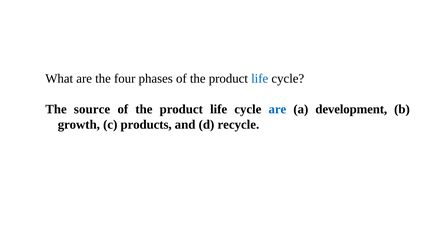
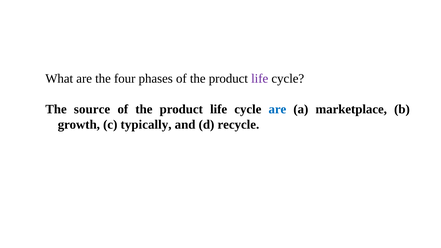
life at (260, 78) colour: blue -> purple
development: development -> marketplace
products: products -> typically
